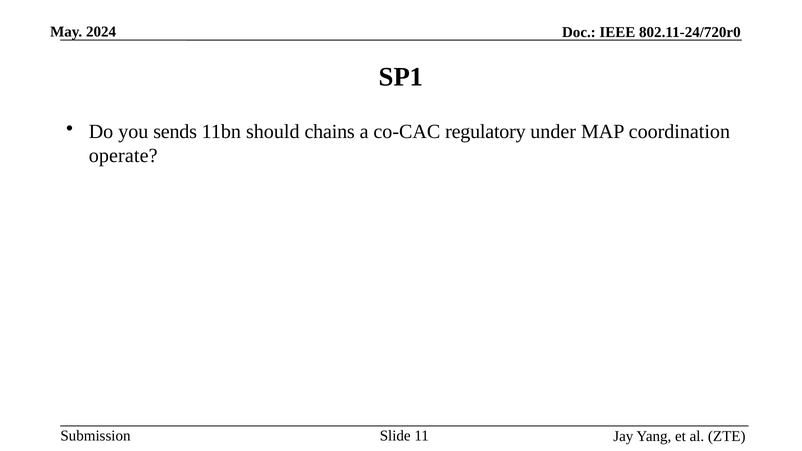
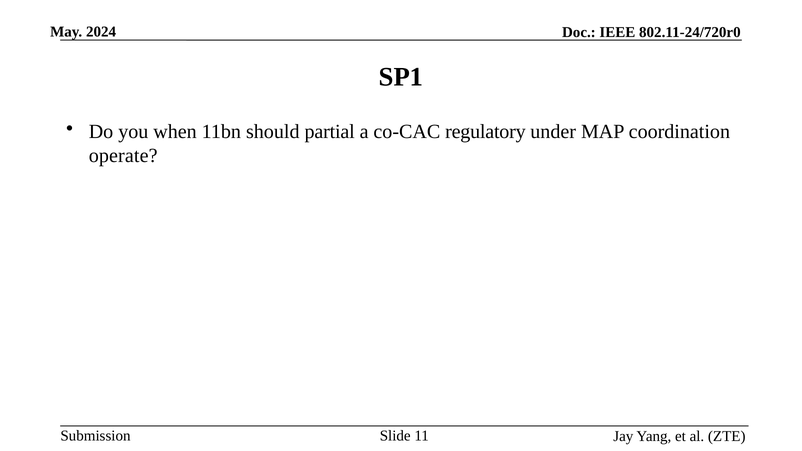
sends: sends -> when
chains: chains -> partial
